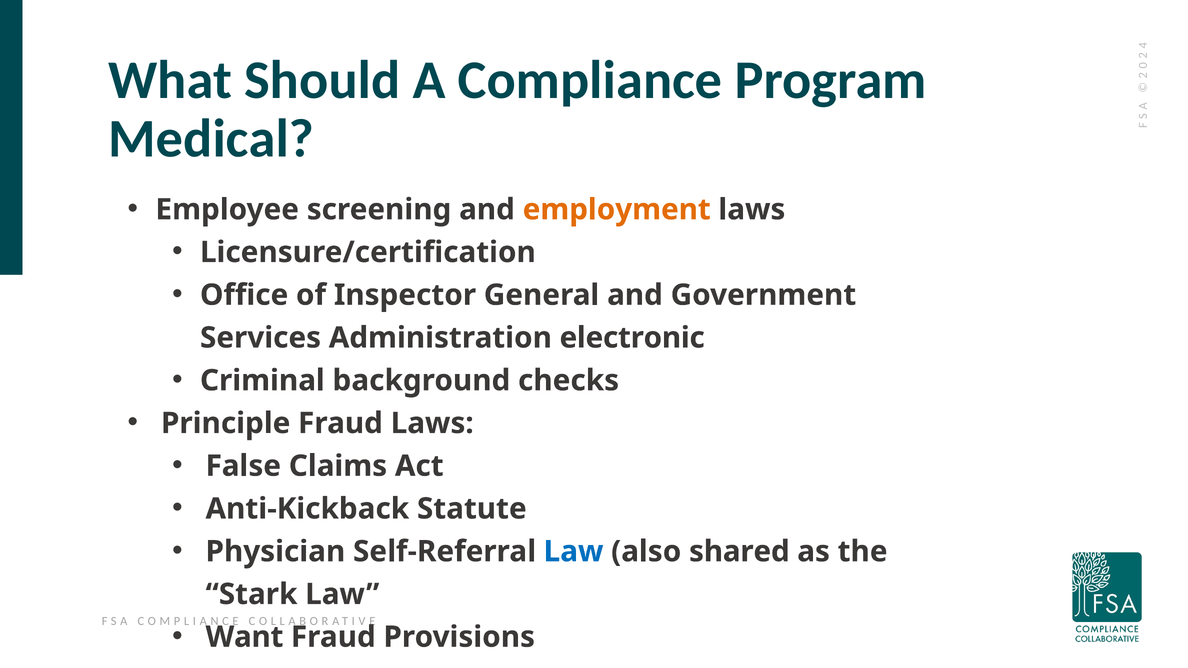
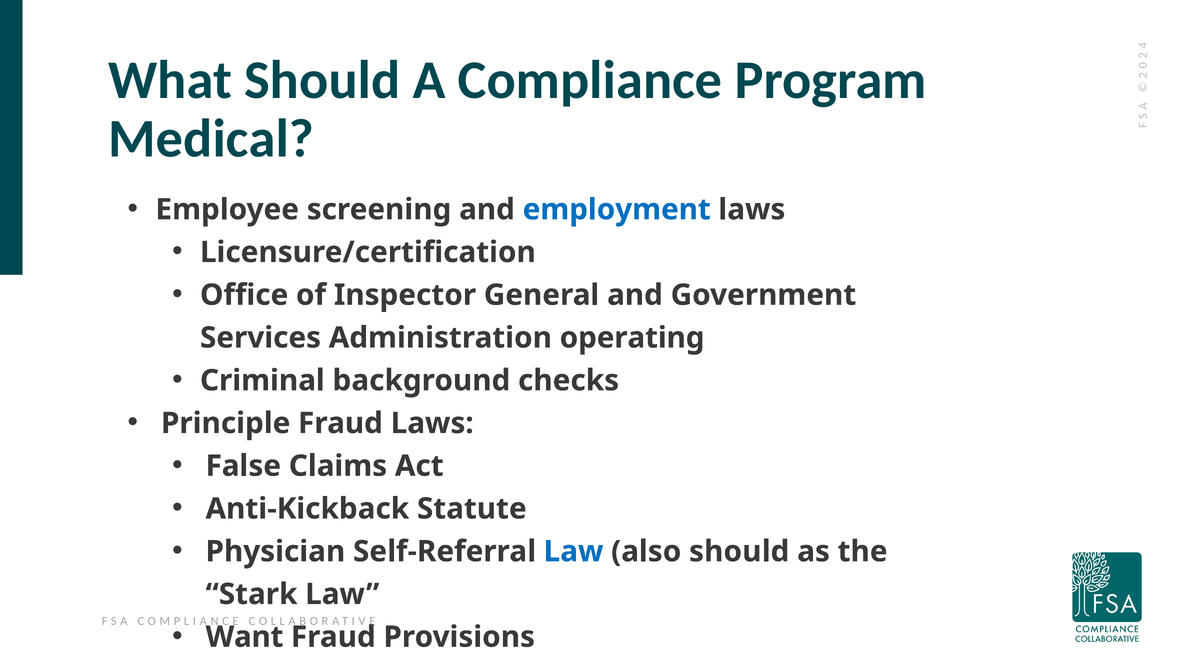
employment colour: orange -> blue
electronic: electronic -> operating
also shared: shared -> should
